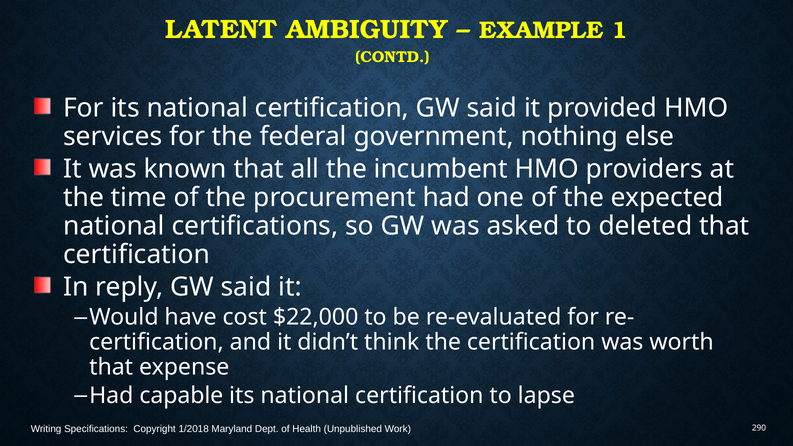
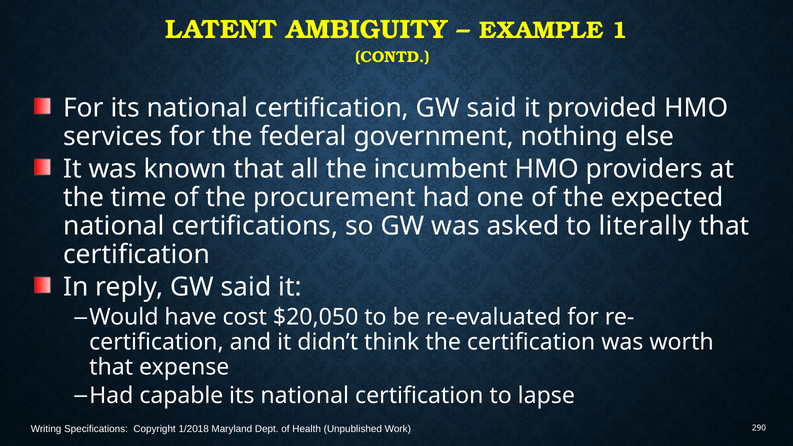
deleted: deleted -> literally
$22,000: $22,000 -> $20,050
